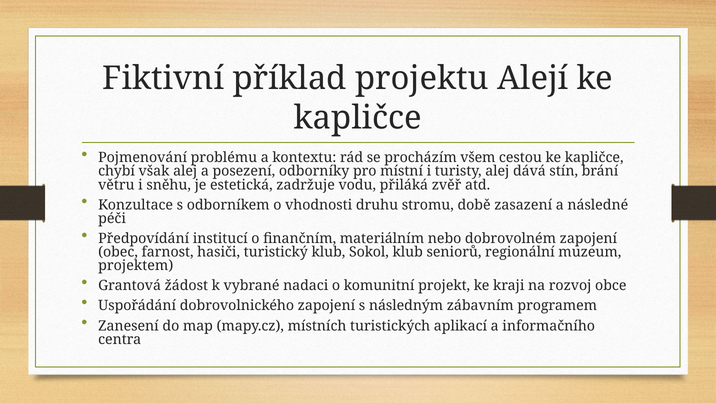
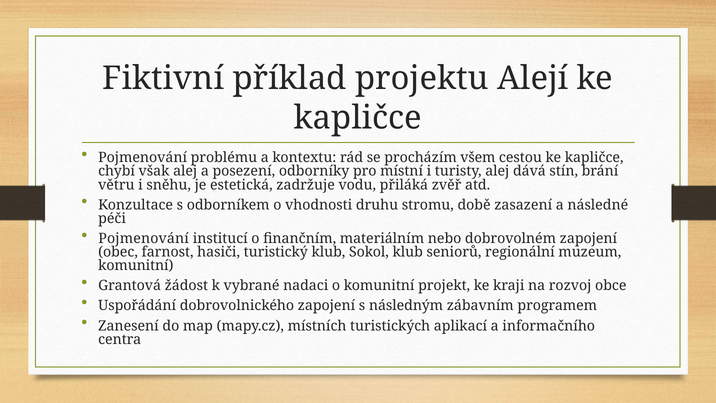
Předpovídání at (144, 238): Předpovídání -> Pojmenování
projektem at (136, 266): projektem -> komunitní
